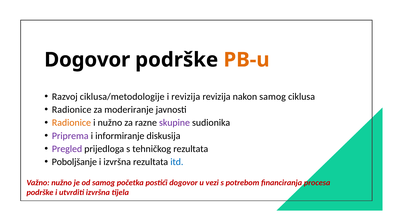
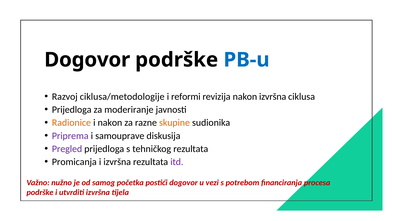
PB-u colour: orange -> blue
i revizija: revizija -> reformi
nakon samog: samog -> izvršna
Radionice at (72, 110): Radionice -> Prijedloga
i nužno: nužno -> nakon
skupine colour: purple -> orange
informiranje: informiranje -> samouprave
Poboljšanje: Poboljšanje -> Promicanja
itd colour: blue -> purple
